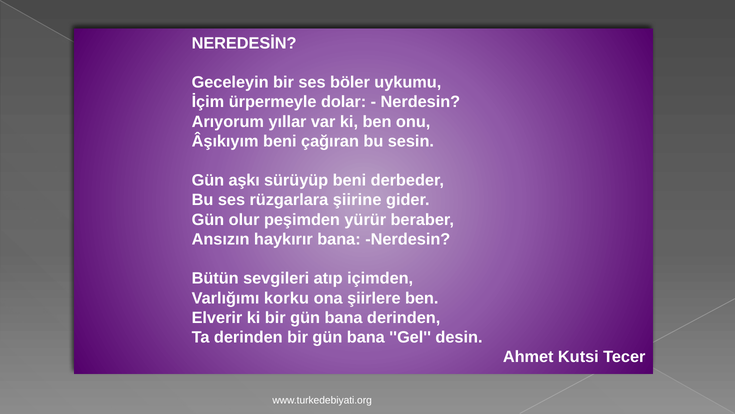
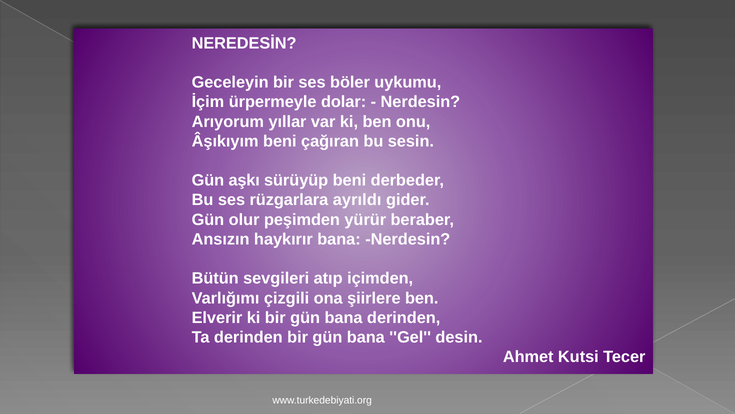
şiirine: şiirine -> ayrıldı
korku: korku -> çizgili
